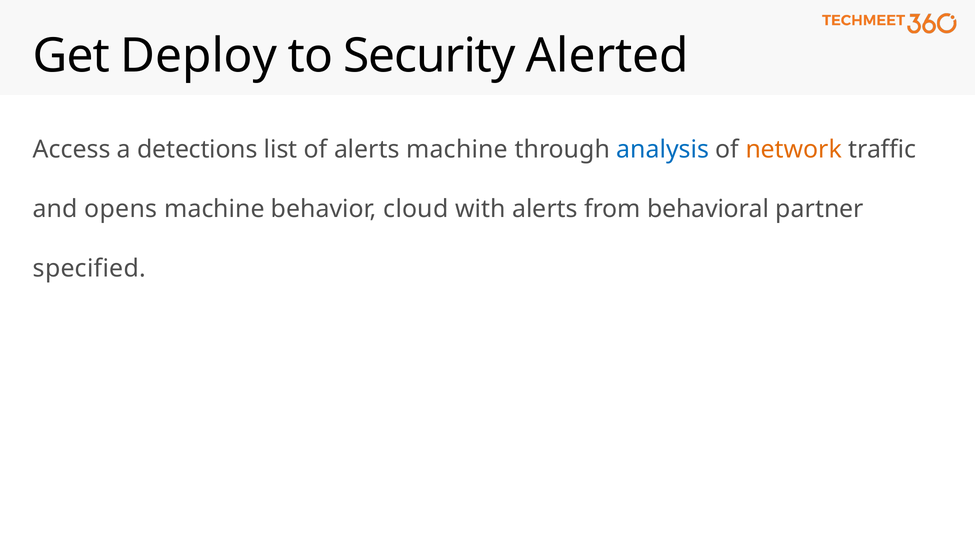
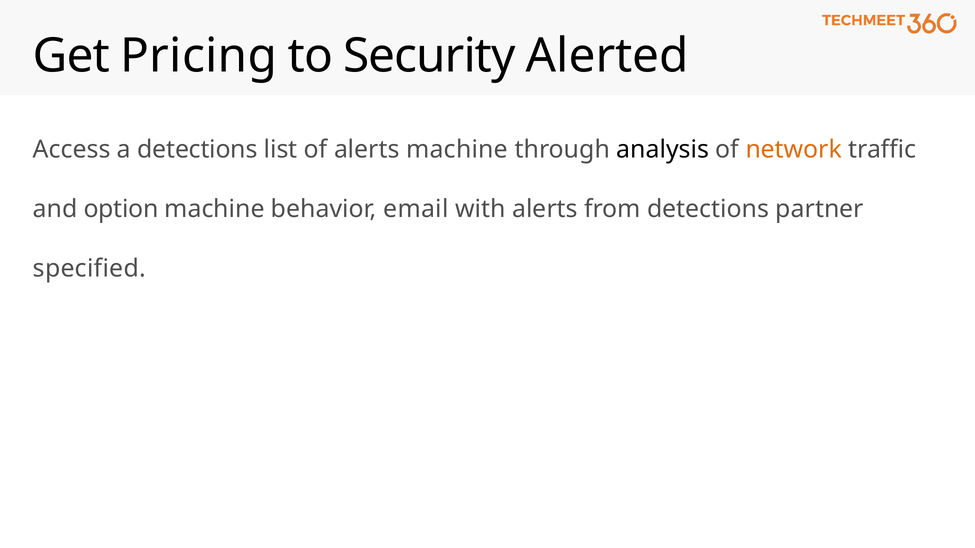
Deploy: Deploy -> Pricing
analysis colour: blue -> black
opens: opens -> option
cloud: cloud -> email
from behavioral: behavioral -> detections
